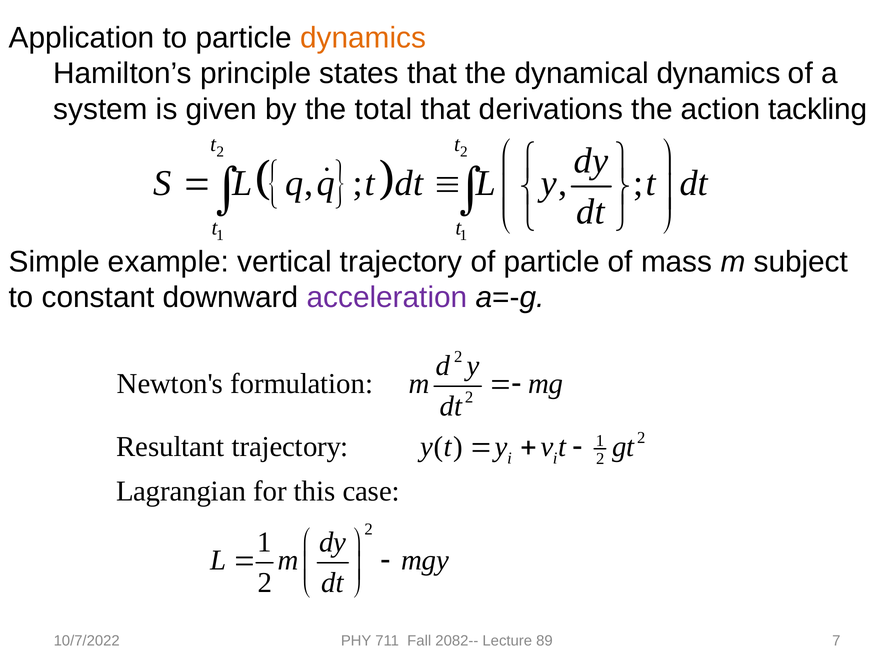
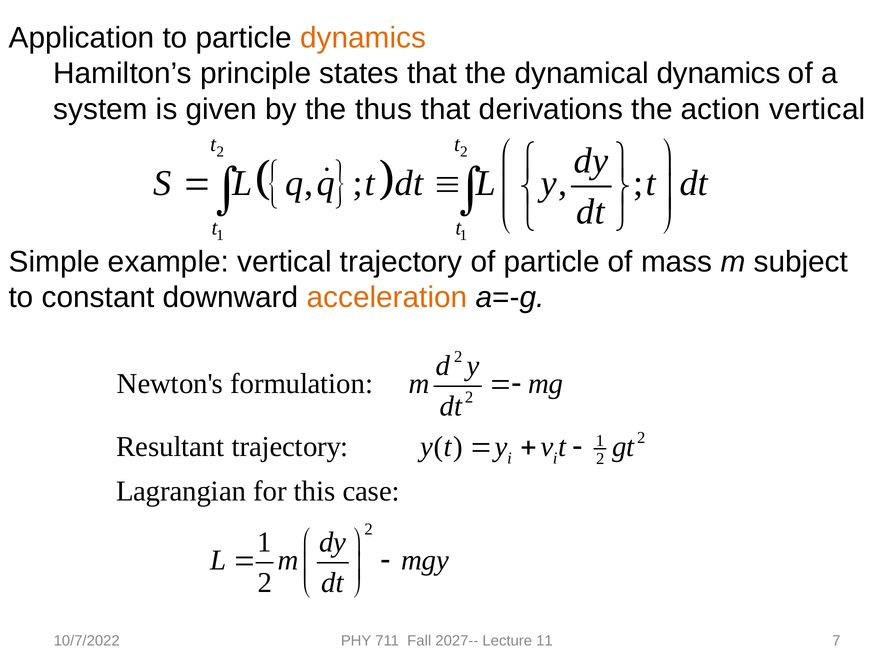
total: total -> thus
action tackling: tackling -> vertical
acceleration colour: purple -> orange
2082--: 2082-- -> 2027--
89: 89 -> 11
